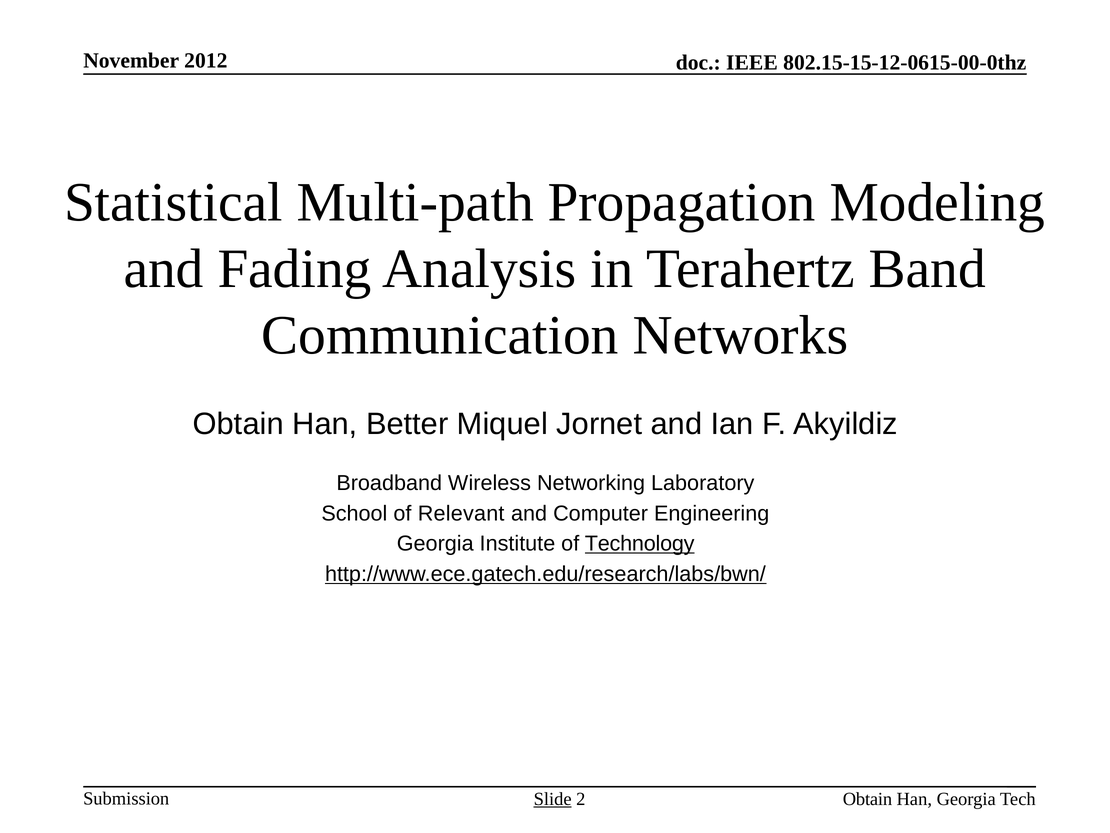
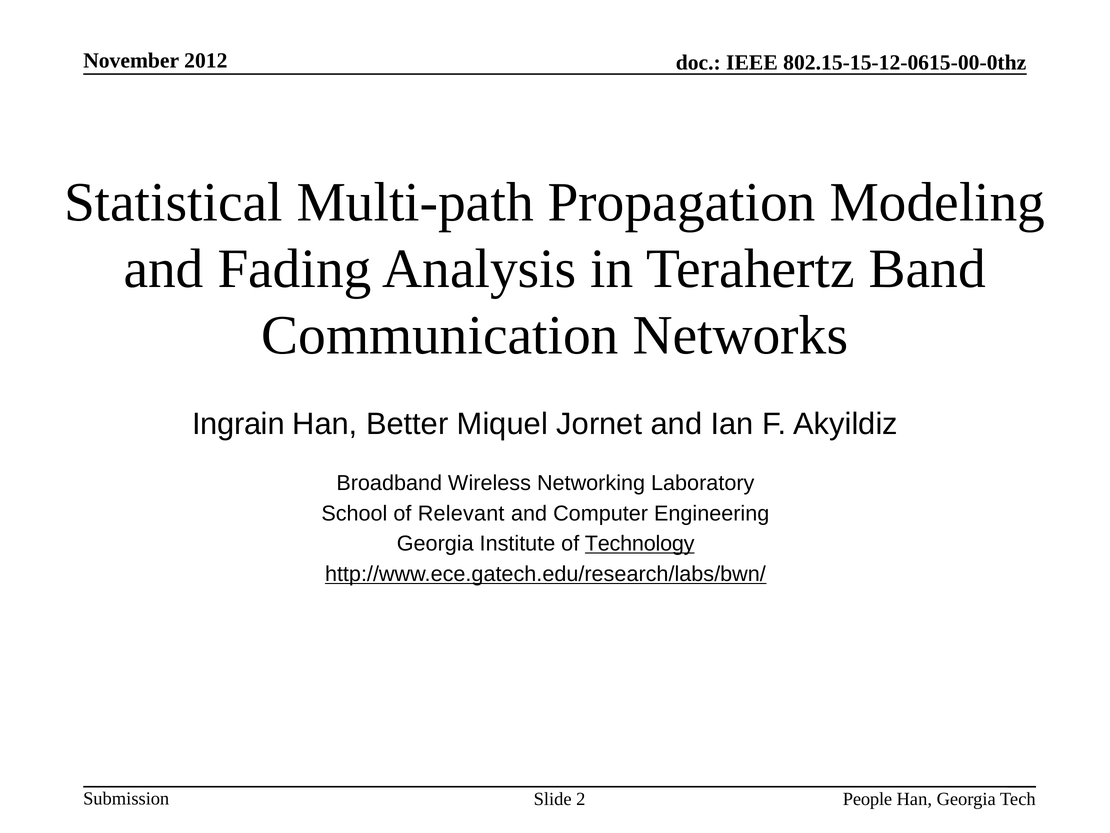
Obtain at (238, 424): Obtain -> Ingrain
Obtain at (867, 798): Obtain -> People
Slide underline: present -> none
